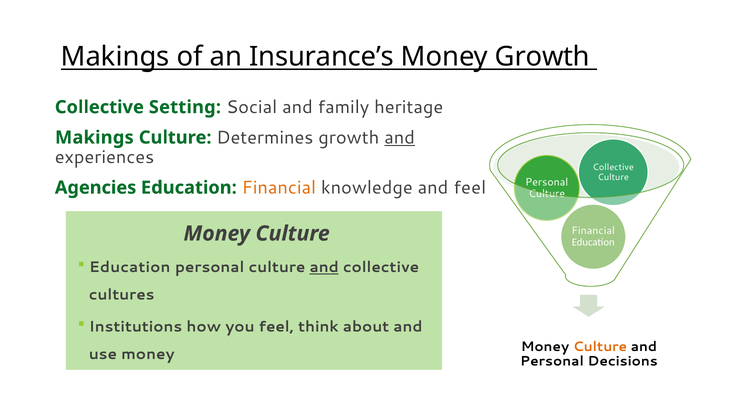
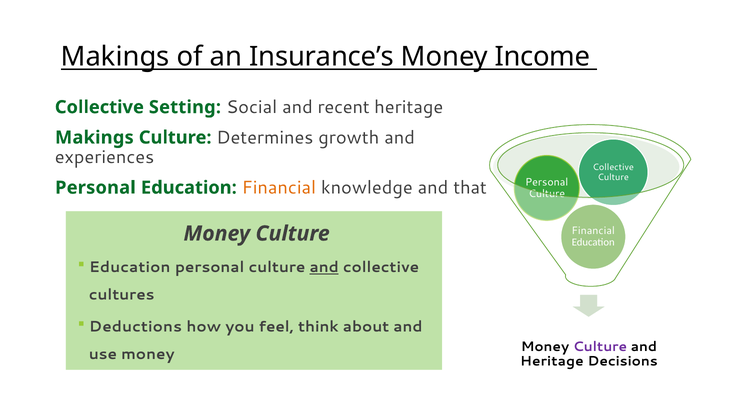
Money Growth: Growth -> Income
family: family -> recent
and at (400, 138) underline: present -> none
Agencies at (96, 188): Agencies -> Personal
and feel: feel -> that
Institutions: Institutions -> Deductions
Culture at (600, 347) colour: orange -> purple
Personal at (552, 361): Personal -> Heritage
